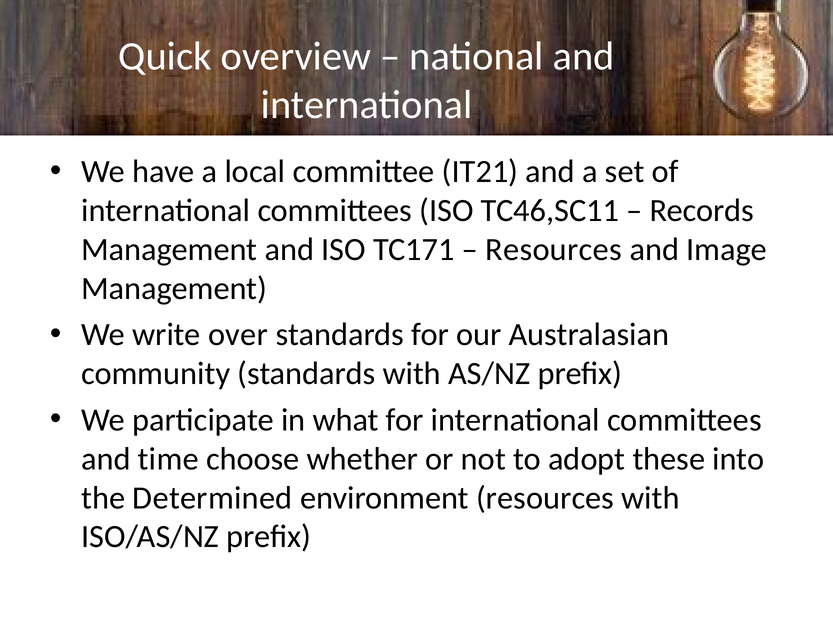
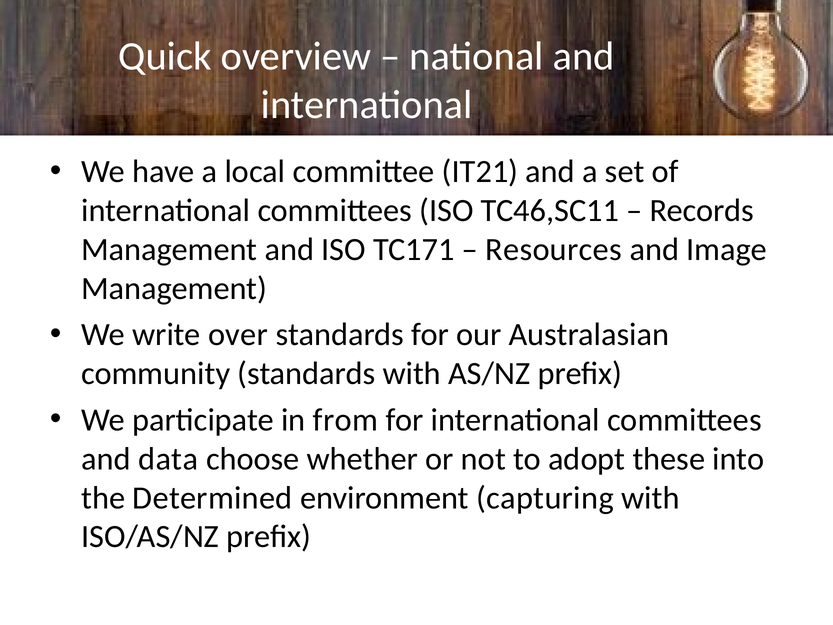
what: what -> from
time: time -> data
environment resources: resources -> capturing
